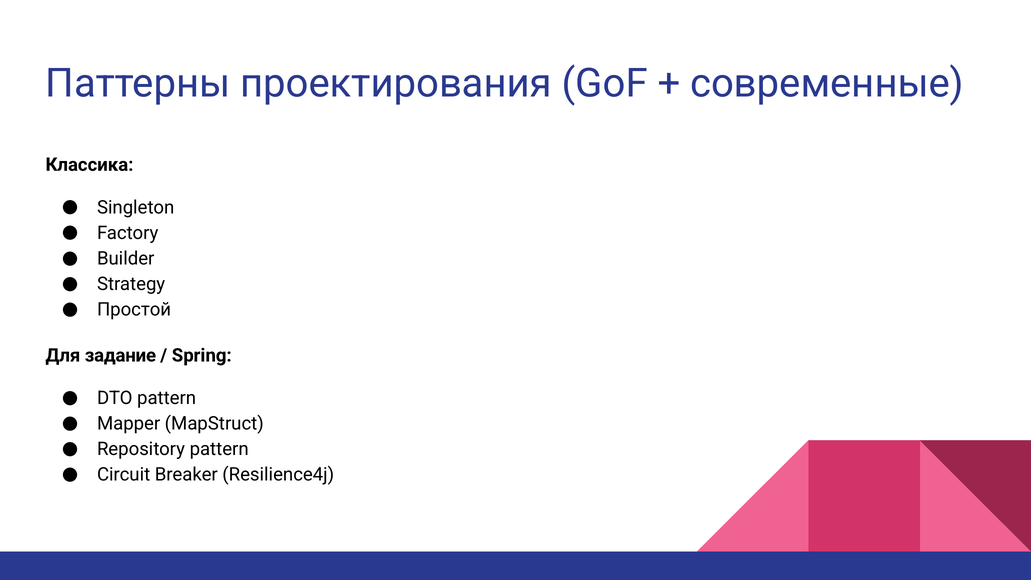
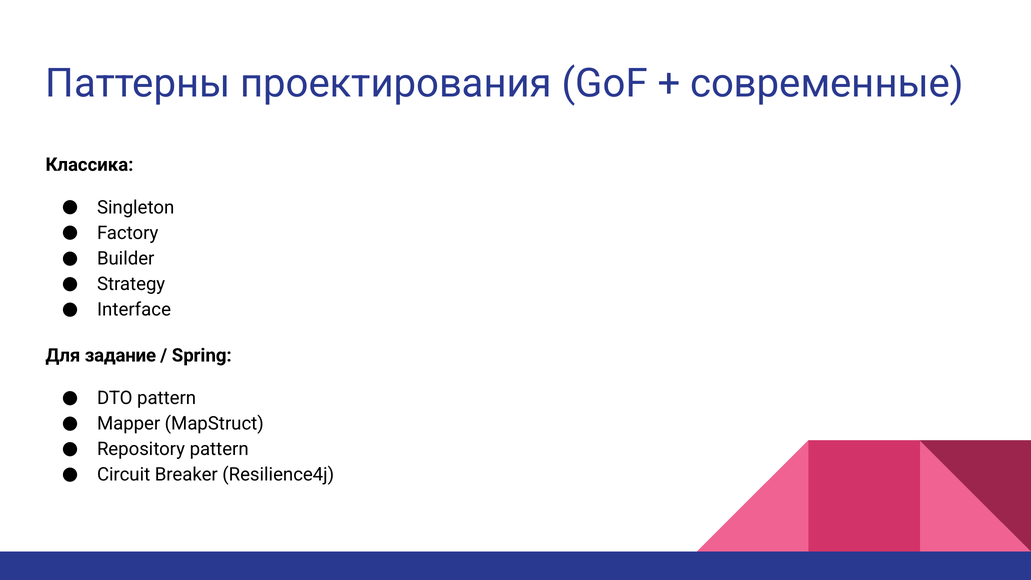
Простой: Простой -> Interface
